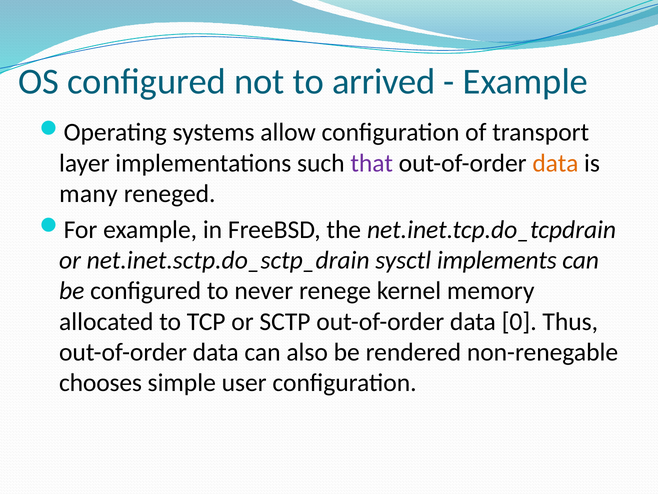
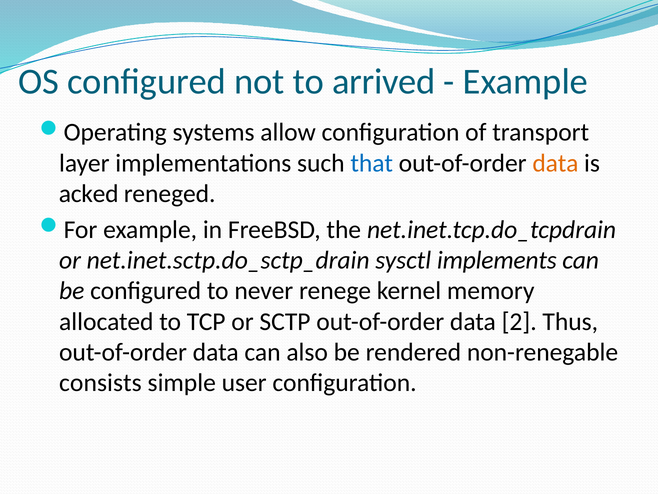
that colour: purple -> blue
many: many -> acked
0: 0 -> 2
chooses: chooses -> consists
